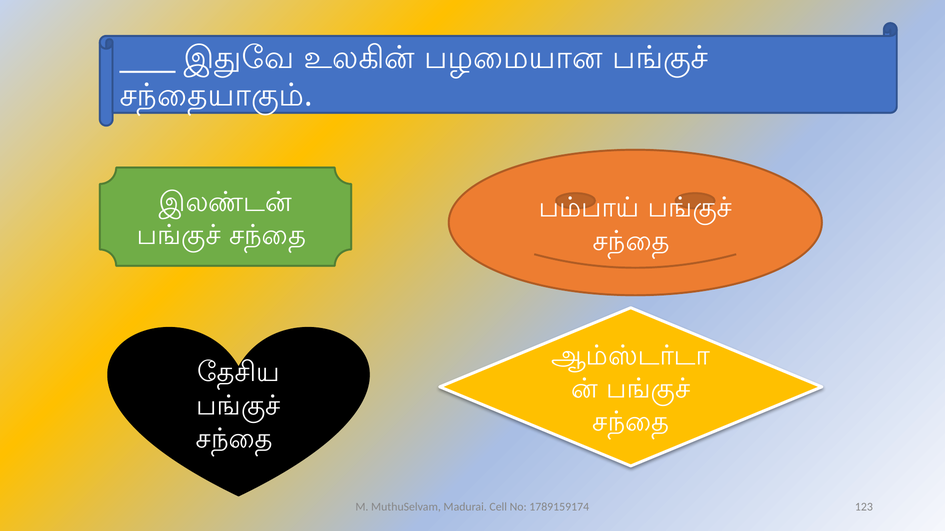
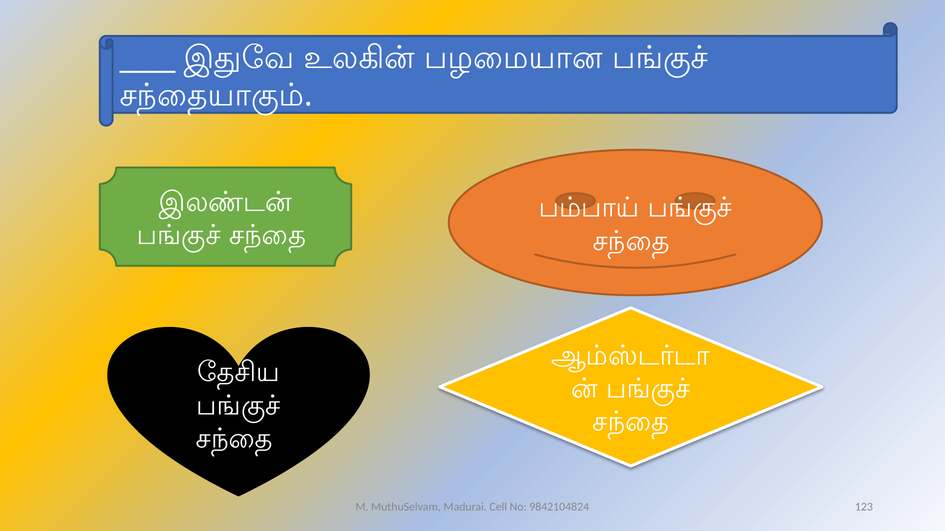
1789159174: 1789159174 -> 9842104824
